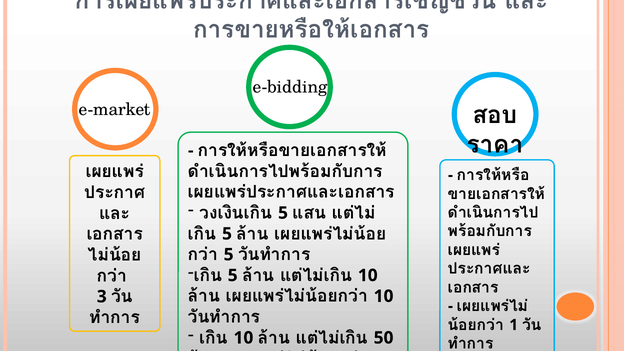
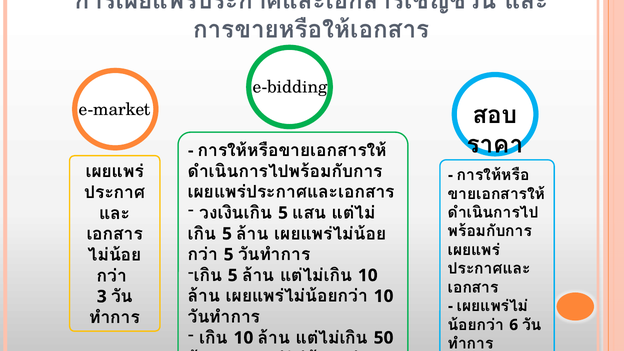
1: 1 -> 6
